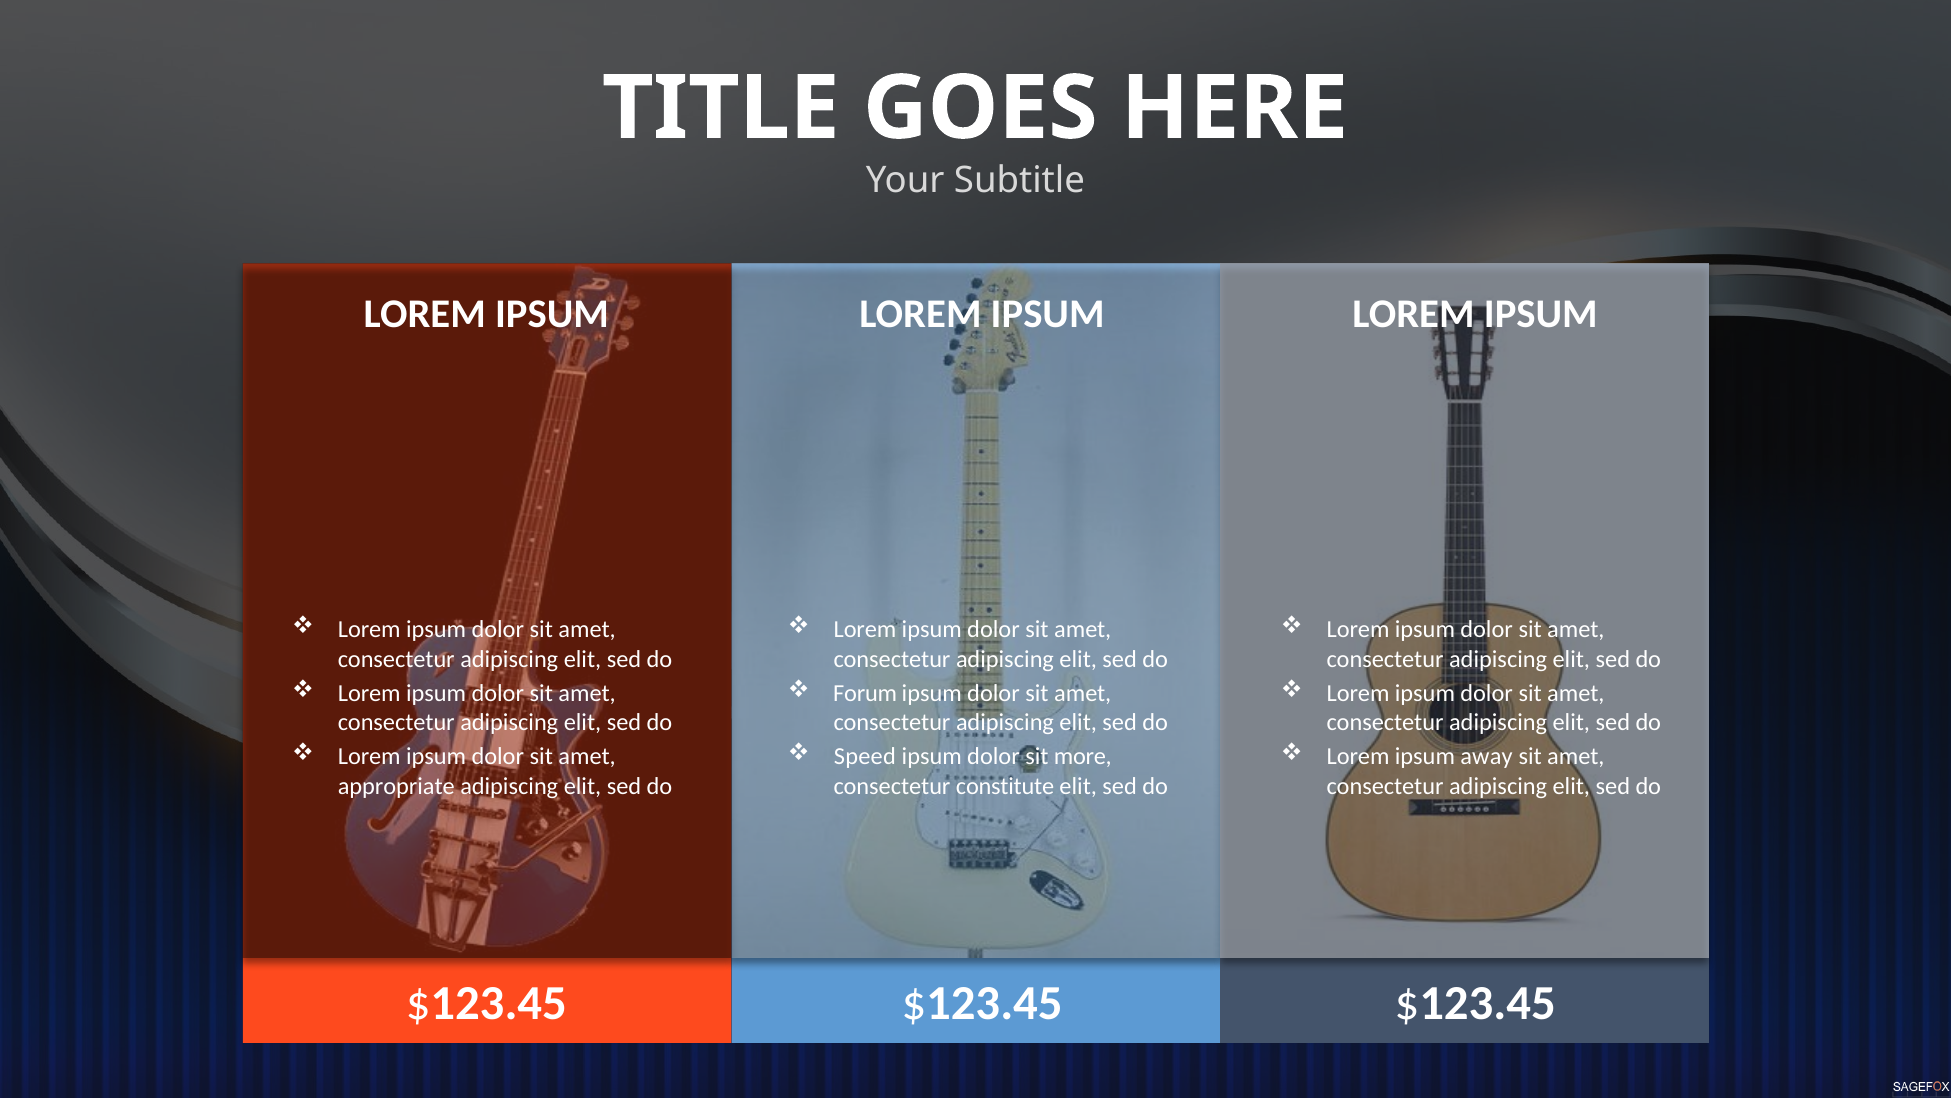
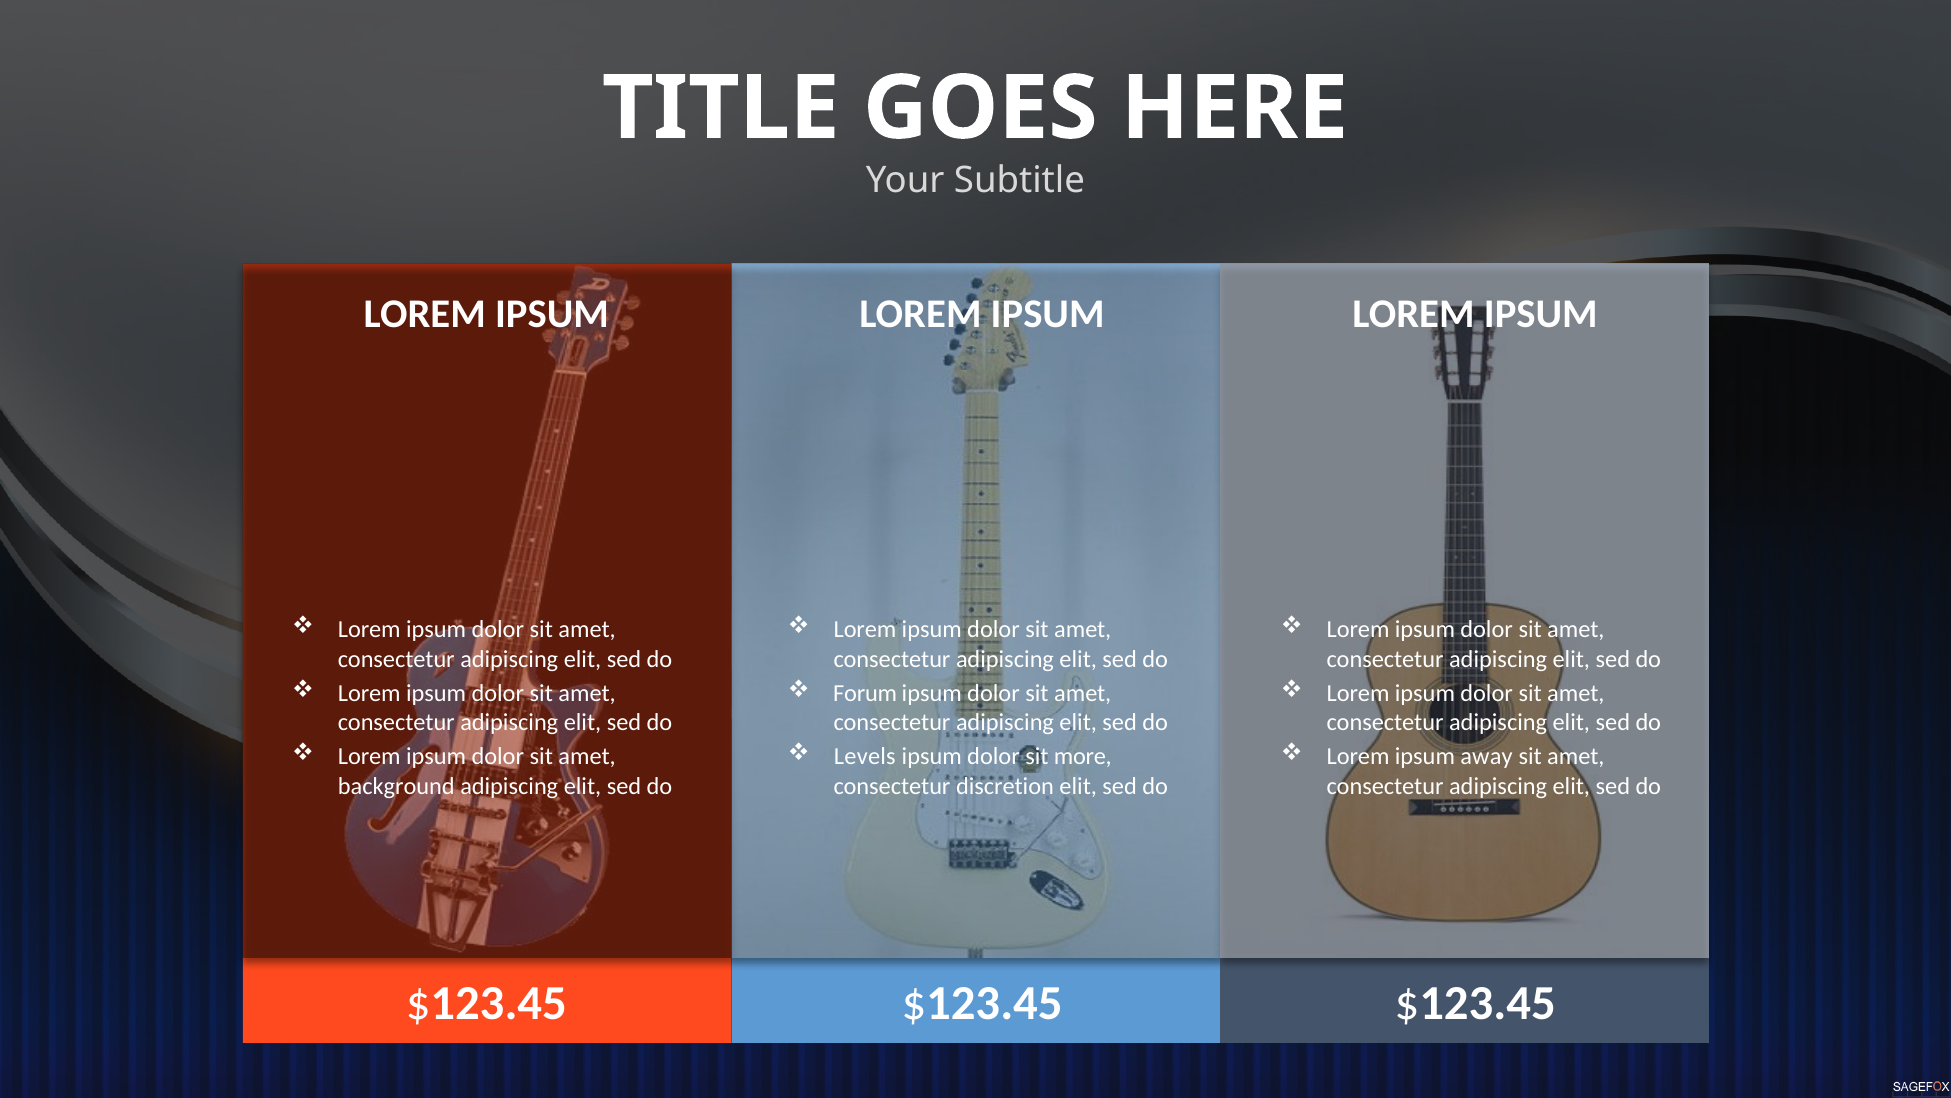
Speed: Speed -> Levels
appropriate: appropriate -> background
constitute: constitute -> discretion
